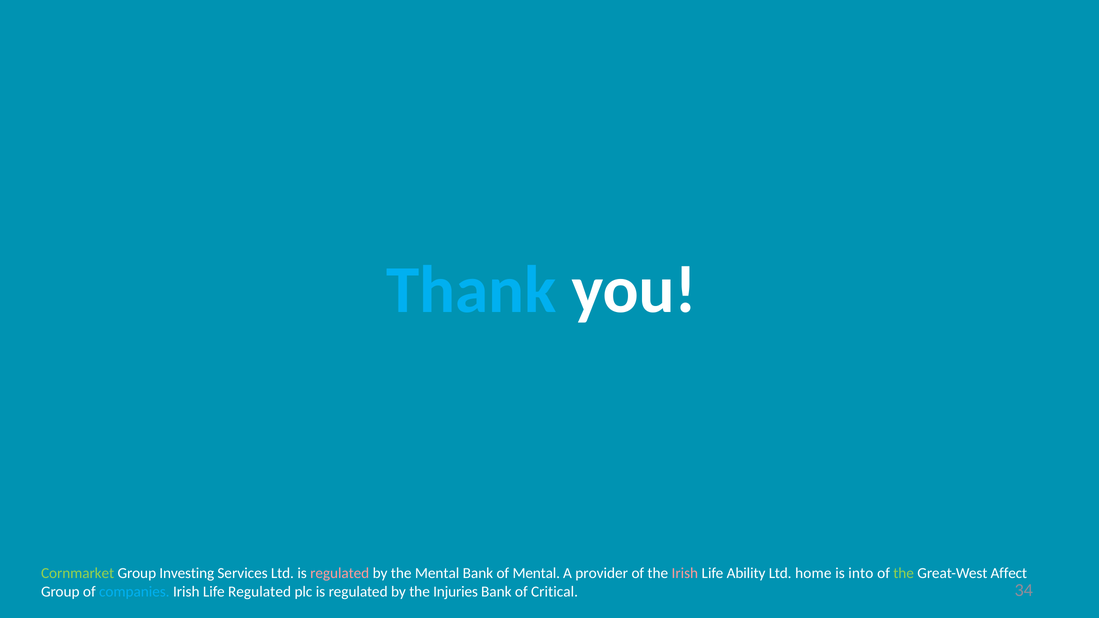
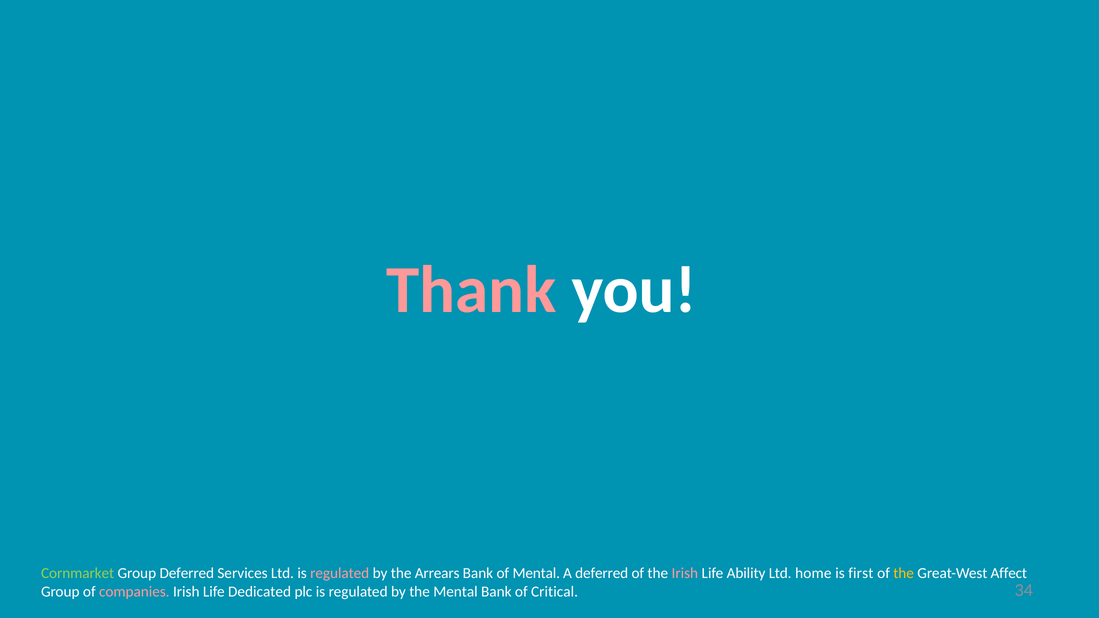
Thank colour: light blue -> pink
Group Investing: Investing -> Deferred
the Mental: Mental -> Arrears
A provider: provider -> deferred
into: into -> first
the at (904, 573) colour: light green -> yellow
companies colour: light blue -> pink
Life Regulated: Regulated -> Dedicated
the Injuries: Injuries -> Mental
